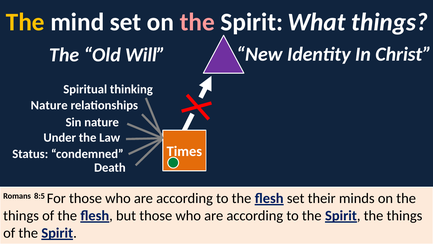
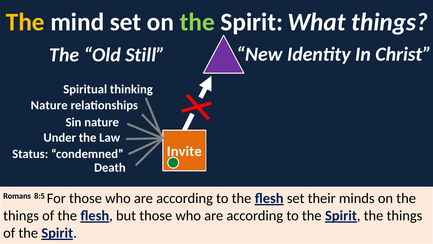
the at (197, 22) colour: pink -> light green
Will: Will -> Still
Times: Times -> Invite
